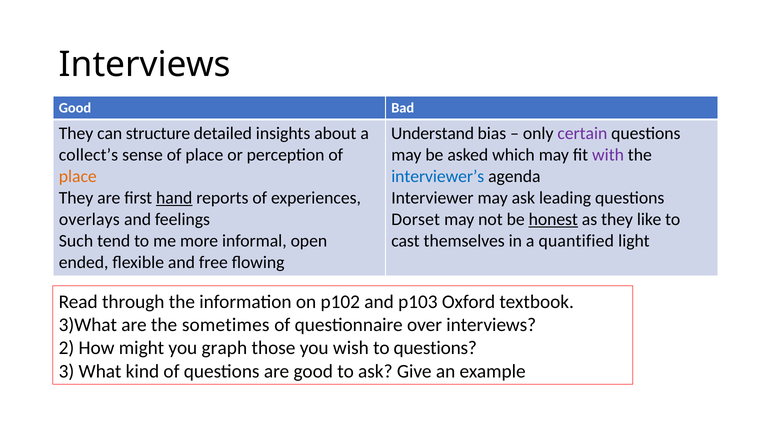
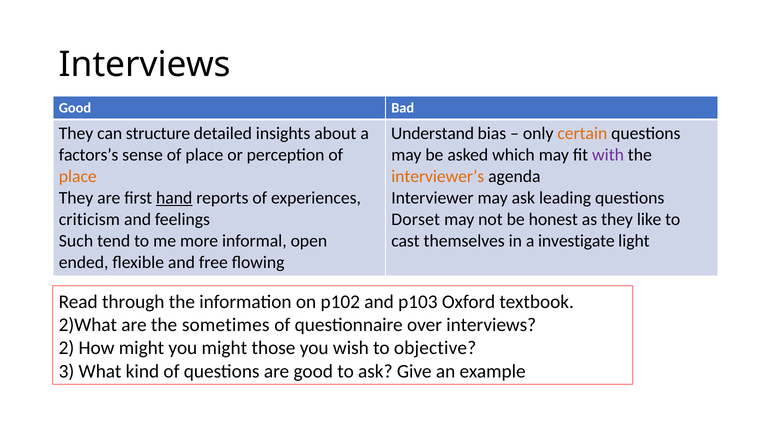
certain colour: purple -> orange
collect’s: collect’s -> factors’s
interviewer’s colour: blue -> orange
overlays: overlays -> criticism
honest underline: present -> none
quantified: quantified -> investigate
3)What: 3)What -> 2)What
you graph: graph -> might
to questions: questions -> objective
